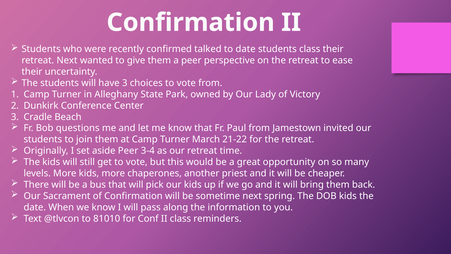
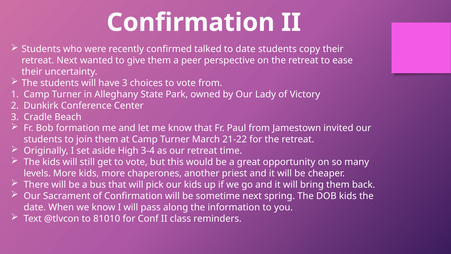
students class: class -> copy
questions: questions -> formation
aside Peer: Peer -> High
